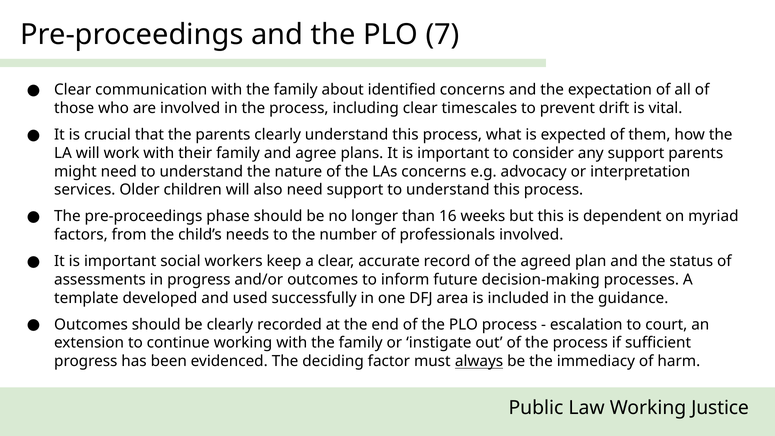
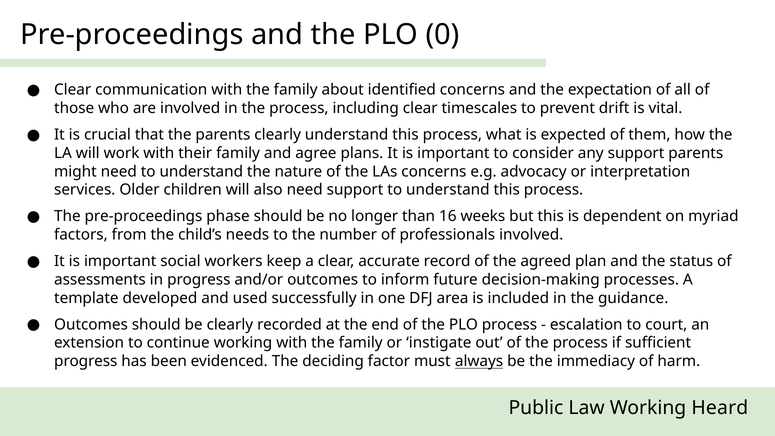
7: 7 -> 0
Justice: Justice -> Heard
